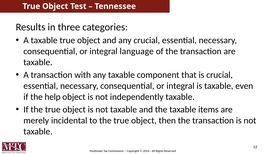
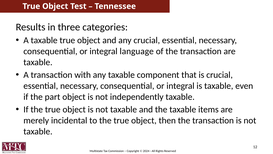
help: help -> part
